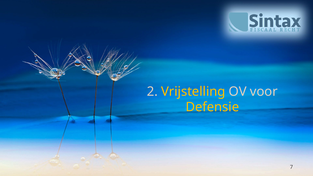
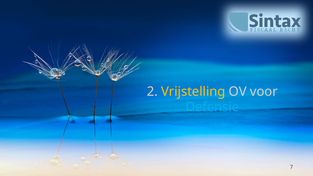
Defensie colour: yellow -> light blue
